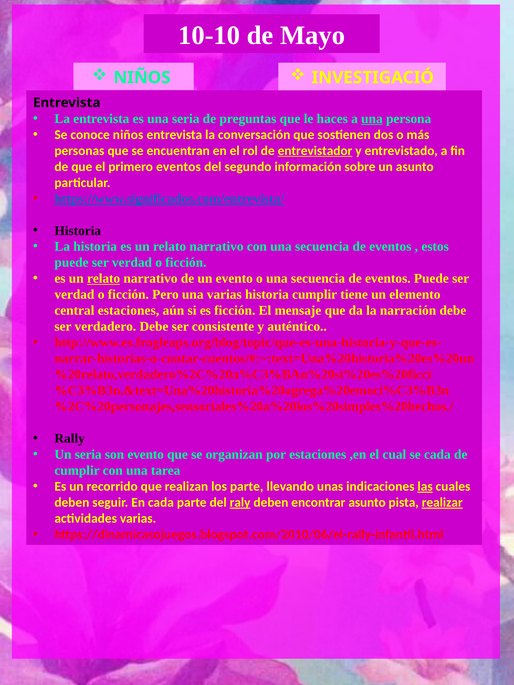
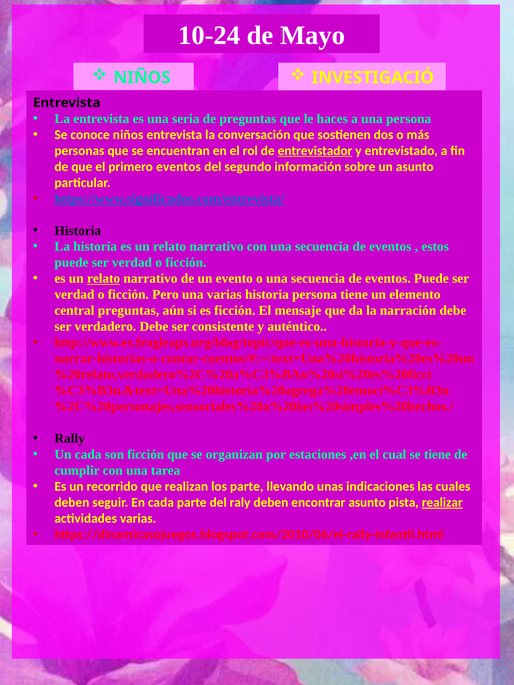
10-10: 10-10 -> 10-24
una at (372, 119) underline: present -> none
historia cumplir: cumplir -> persona
central estaciones: estaciones -> preguntas
Un seria: seria -> cada
son evento: evento -> ficción
se cada: cada -> tiene
las underline: present -> none
raly underline: present -> none
